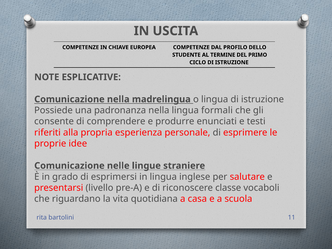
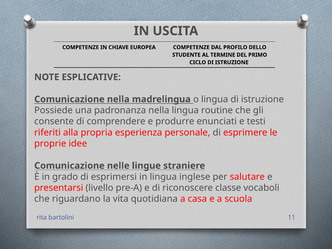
formali: formali -> routine
